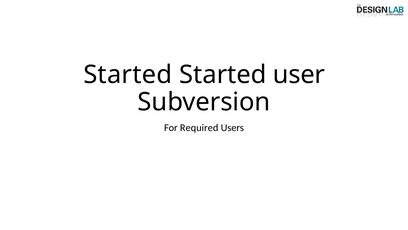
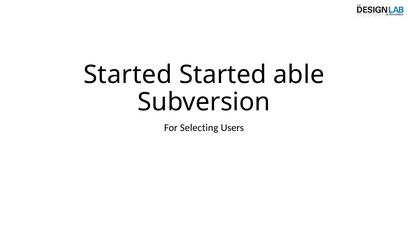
user: user -> able
Required: Required -> Selecting
